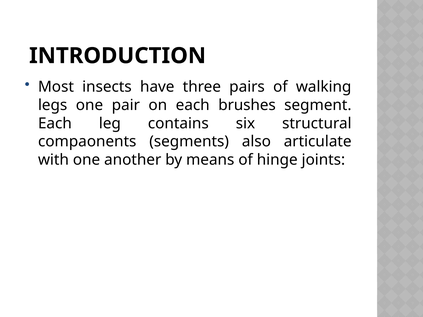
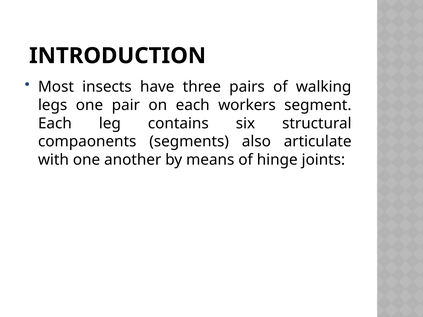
brushes: brushes -> workers
